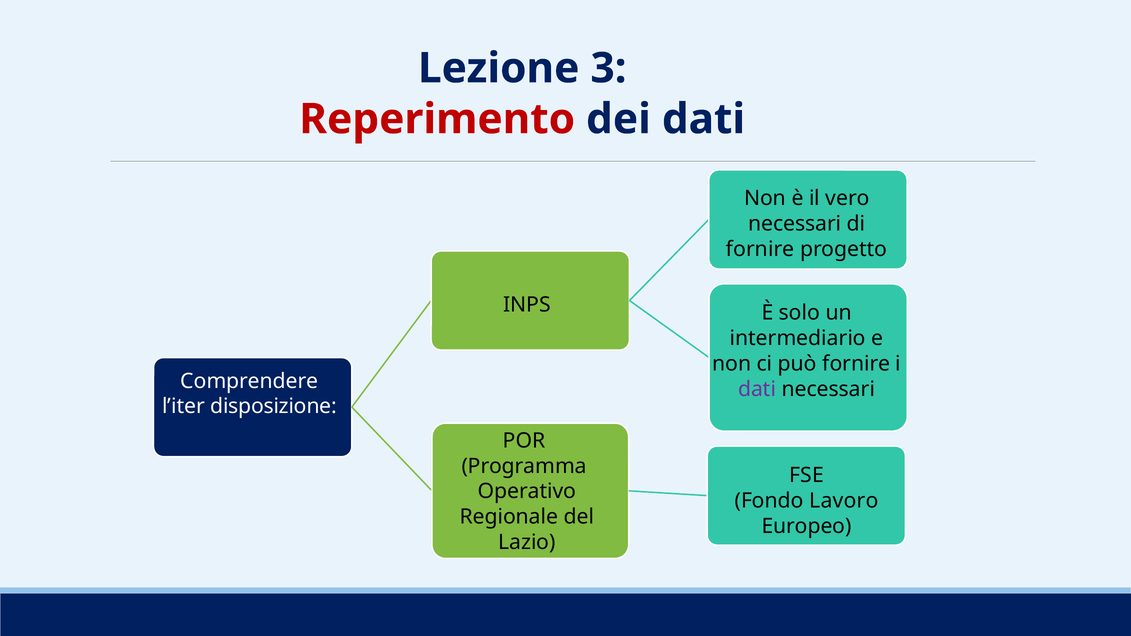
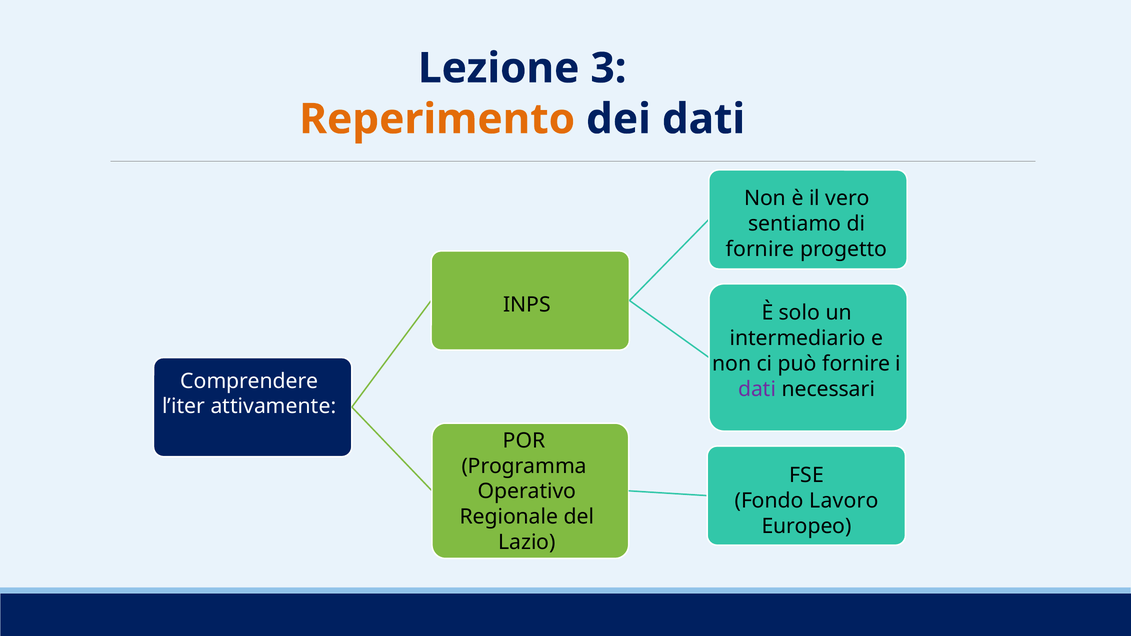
Reperimento colour: red -> orange
necessari at (795, 224): necessari -> sentiamo
disposizione: disposizione -> attivamente
